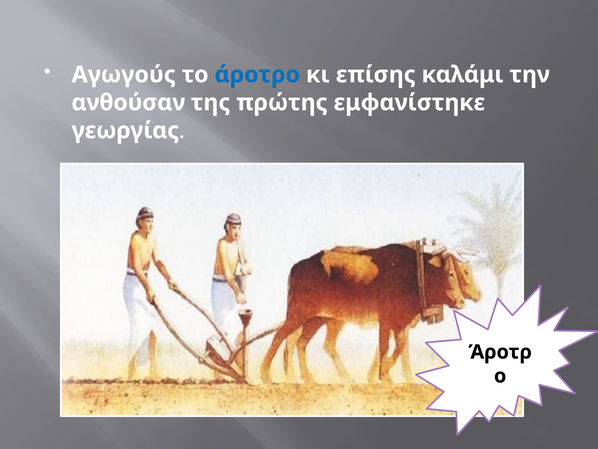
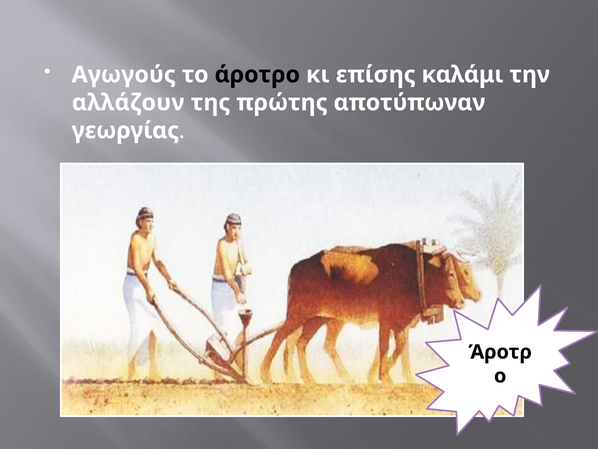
άροτρο colour: blue -> black
ανθούσαν: ανθούσαν -> αλλάζουν
εμφανίστηκε: εμφανίστηκε -> αποτύπωναν
